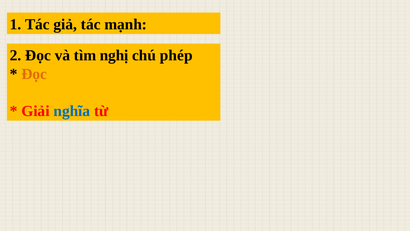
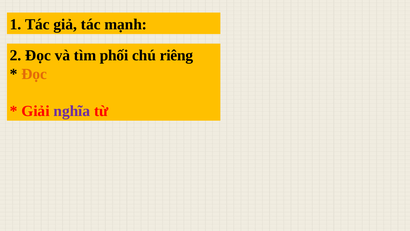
nghị: nghị -> phối
phép: phép -> riêng
nghĩa colour: blue -> purple
